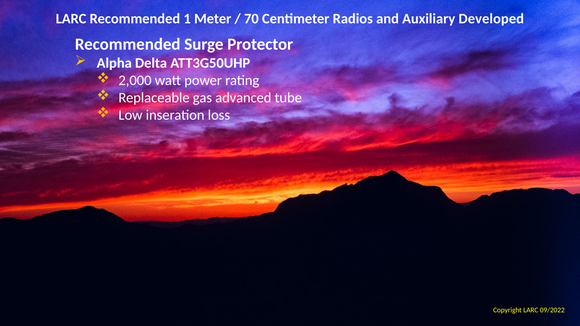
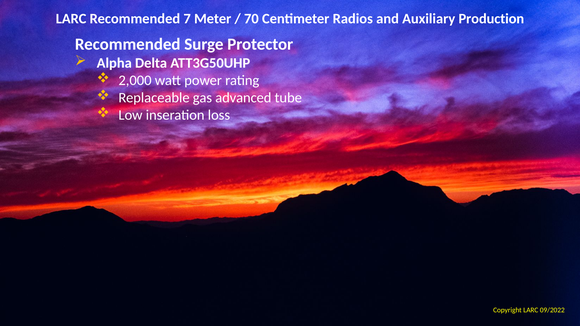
1: 1 -> 7
Developed: Developed -> Production
